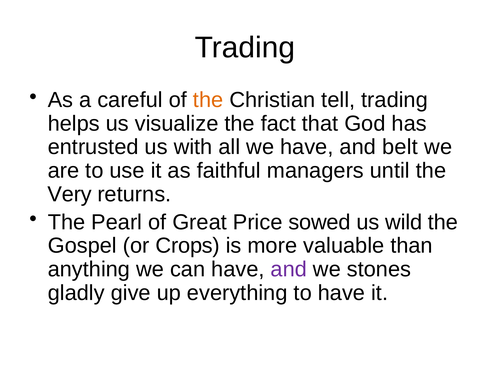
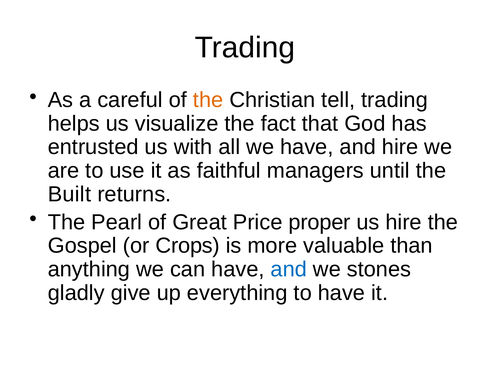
and belt: belt -> hire
Very: Very -> Built
sowed: sowed -> proper
us wild: wild -> hire
and at (289, 269) colour: purple -> blue
